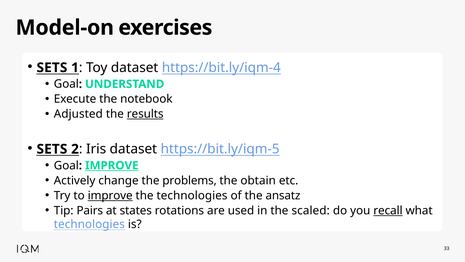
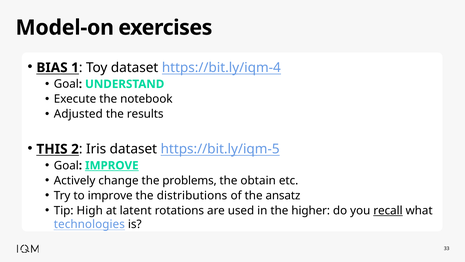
SETS at (52, 68): SETS -> BIAS
results underline: present -> none
SETS at (52, 149): SETS -> THIS
improve at (110, 195) underline: present -> none
the technologies: technologies -> distributions
Pairs: Pairs -> High
states: states -> latent
scaled: scaled -> higher
